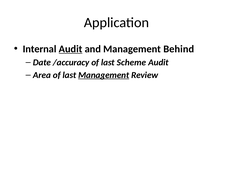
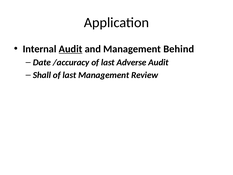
Scheme: Scheme -> Adverse
Area: Area -> Shall
Management at (104, 75) underline: present -> none
